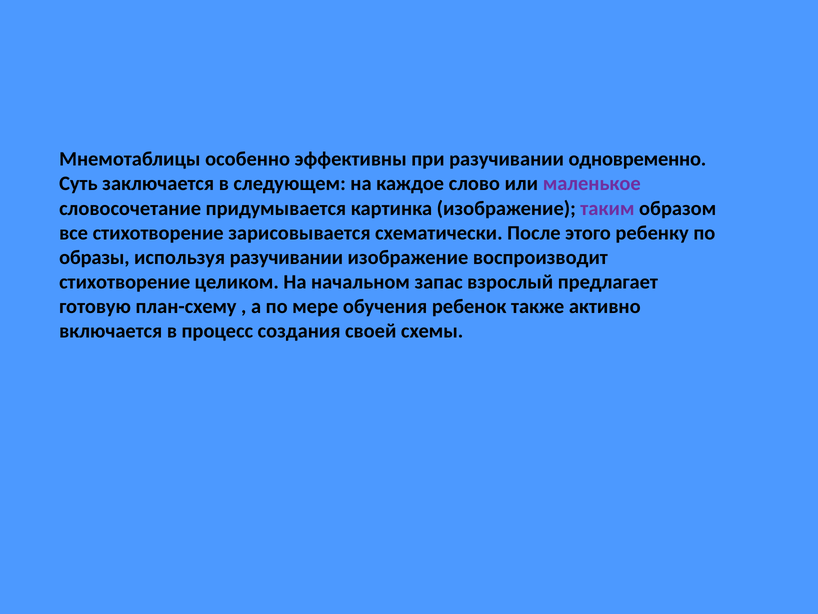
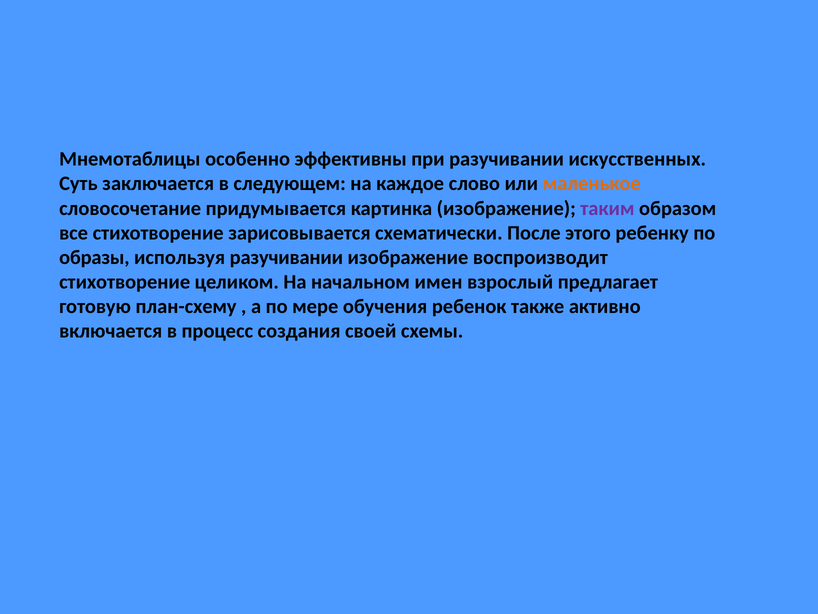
одновременно: одновременно -> искусственных
маленькое colour: purple -> orange
запас: запас -> имен
